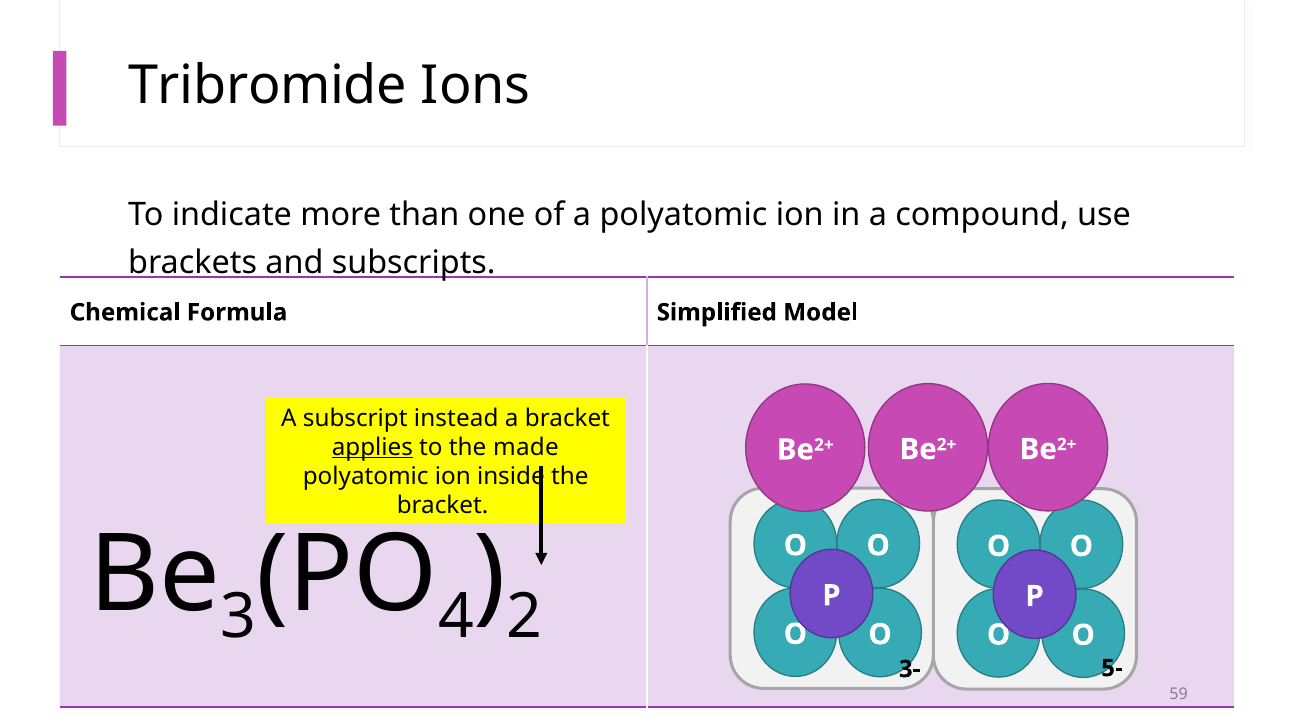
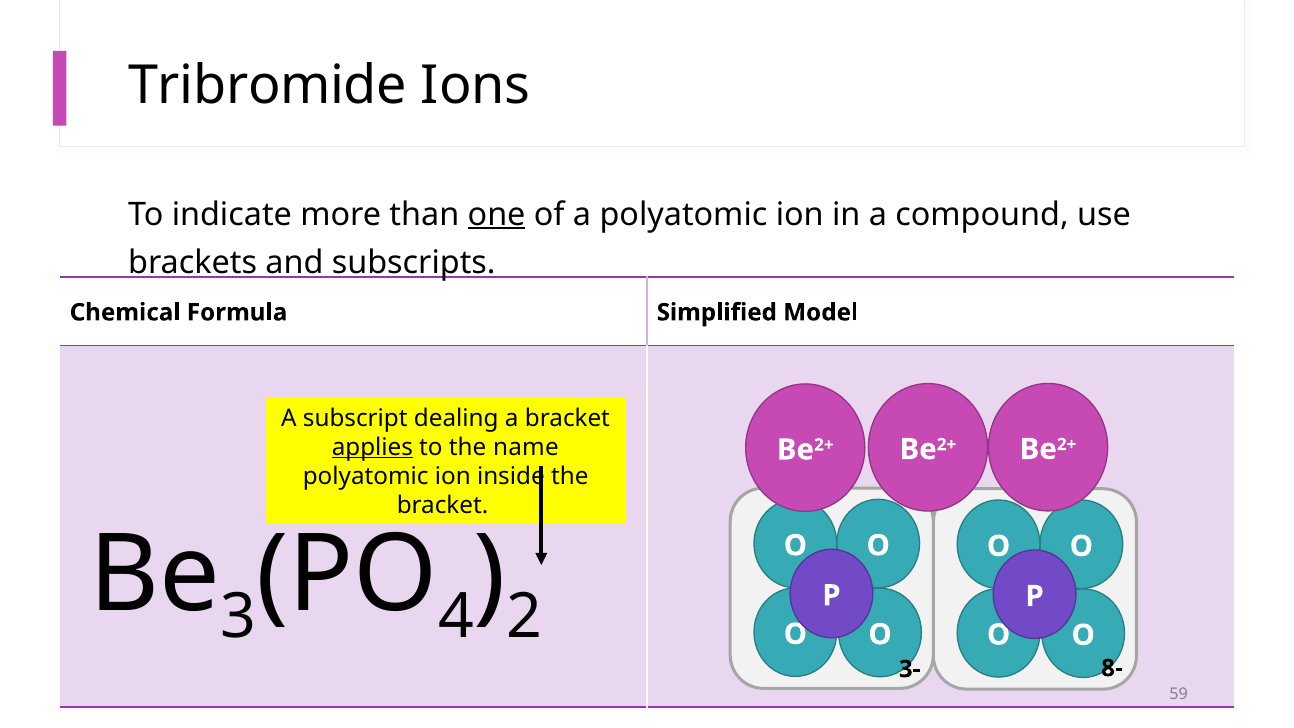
one underline: none -> present
instead: instead -> dealing
made: made -> name
5-: 5- -> 8-
